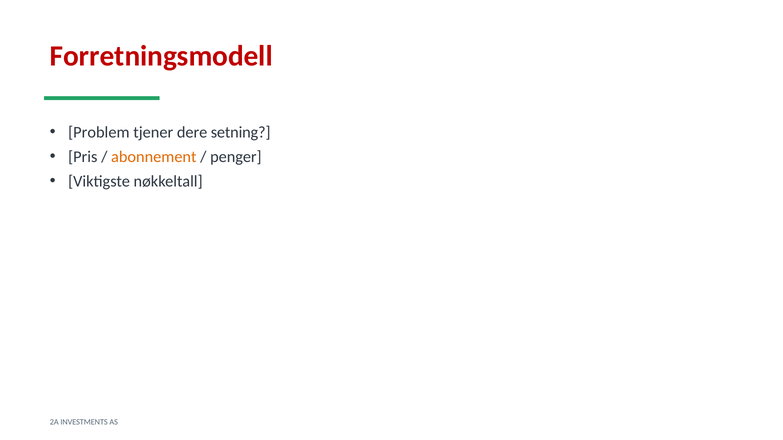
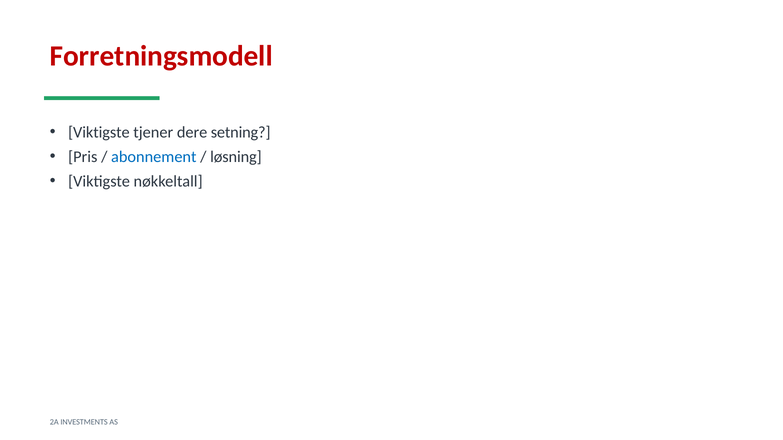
Problem at (99, 133): Problem -> Viktigste
abonnement colour: orange -> blue
penger: penger -> løsning
